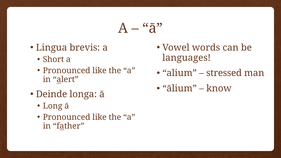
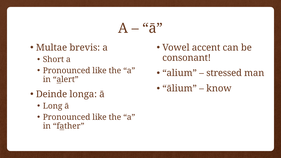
Lingua: Lingua -> Multae
words: words -> accent
languages: languages -> consonant
